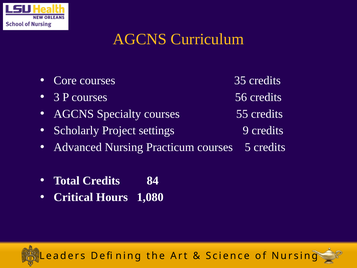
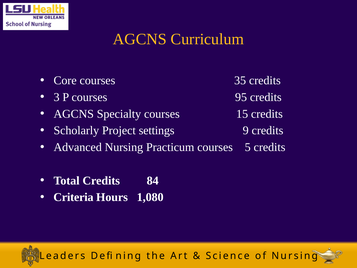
56: 56 -> 95
55: 55 -> 15
Critical: Critical -> Criteria
